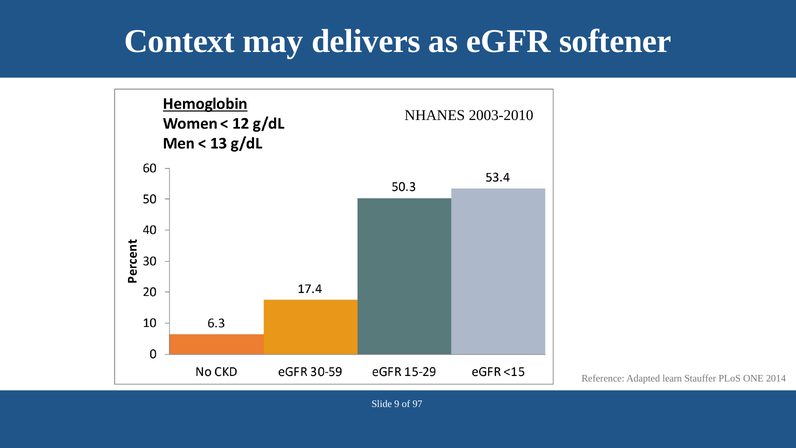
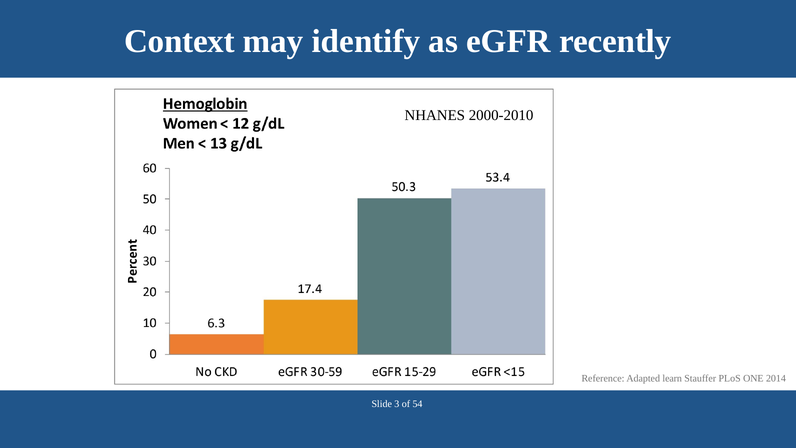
delivers: delivers -> identify
softener: softener -> recently
2003-2010: 2003-2010 -> 2000-2010
9: 9 -> 3
97: 97 -> 54
